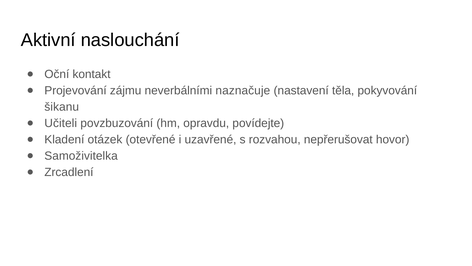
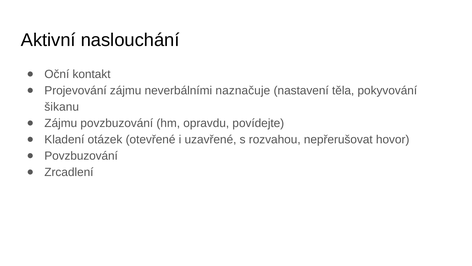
Učiteli at (61, 123): Učiteli -> Zájmu
Samoživitelka at (81, 156): Samoživitelka -> Povzbuzování
